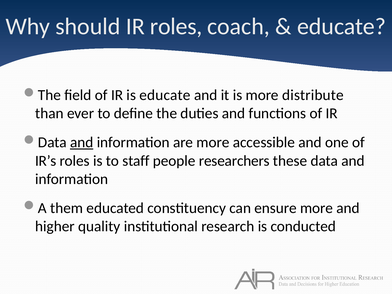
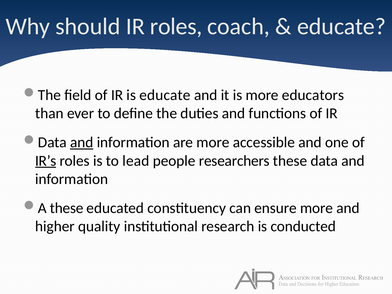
distribute: distribute -> educators
IR’s underline: none -> present
staff: staff -> lead
A them: them -> these
